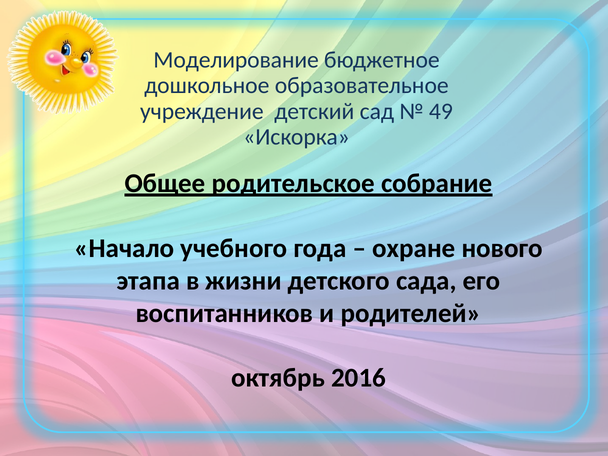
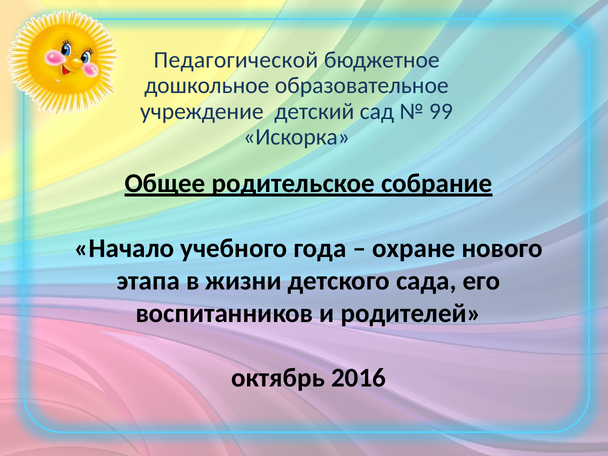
Моделирование: Моделирование -> Педагогической
49: 49 -> 99
